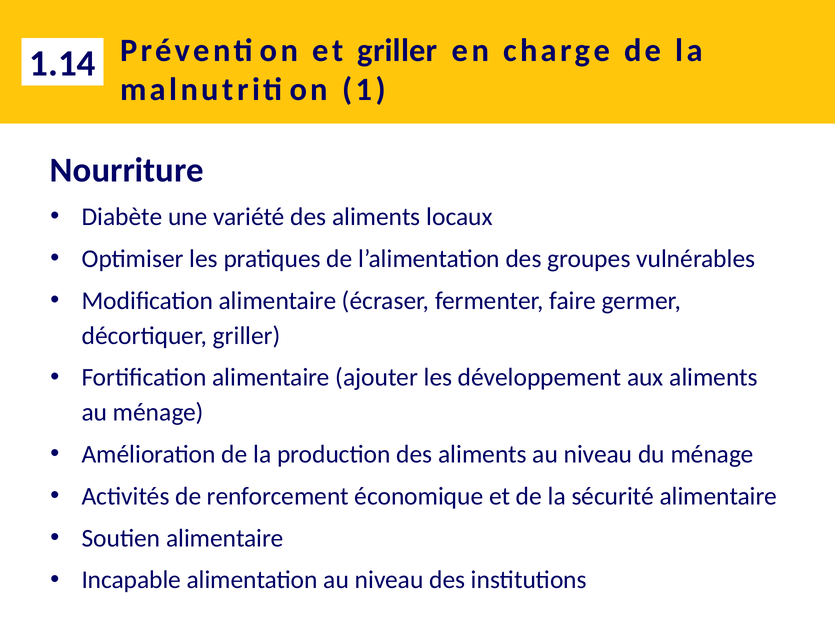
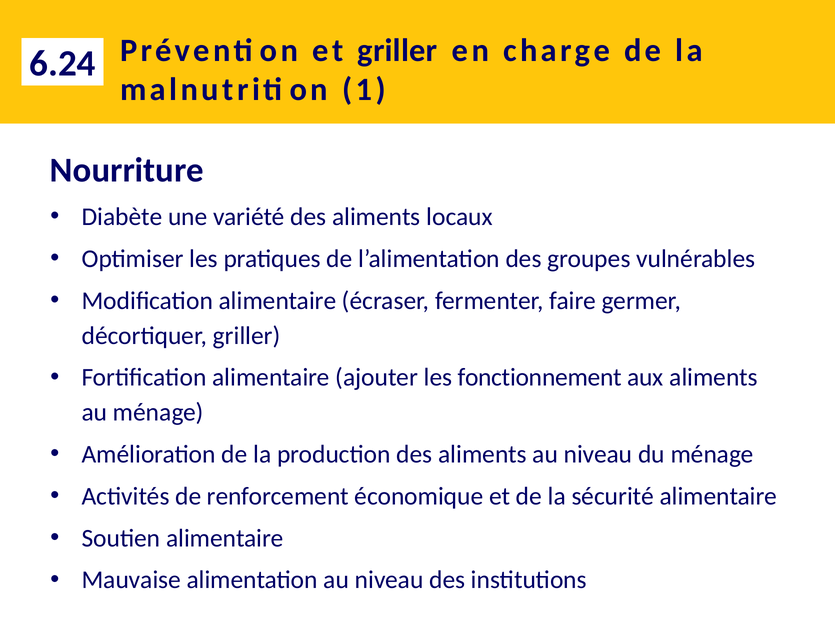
1.14: 1.14 -> 6.24
développement: développement -> fonctionnement
Incapable: Incapable -> Mauvaise
